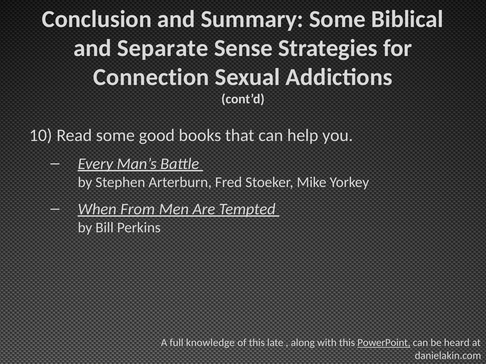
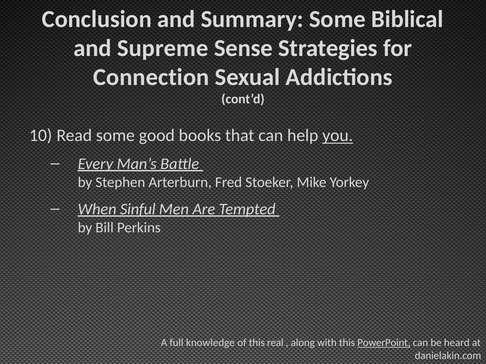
Separate: Separate -> Supreme
you underline: none -> present
From: From -> Sinful
late: late -> real
